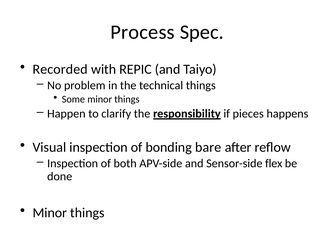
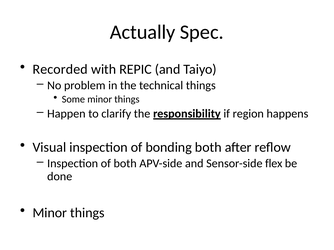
Process: Process -> Actually
pieces: pieces -> region
bonding bare: bare -> both
